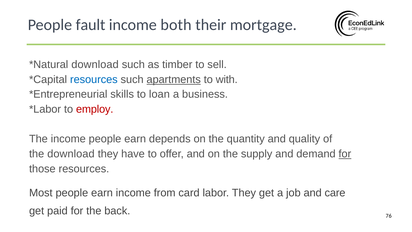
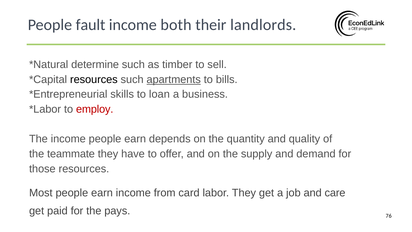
mortgage: mortgage -> landlords
download at (95, 65): download -> determine
resources at (94, 79) colour: blue -> black
with: with -> bills
the download: download -> teammate
for at (345, 154) underline: present -> none
back: back -> pays
